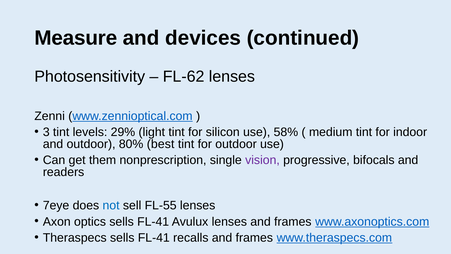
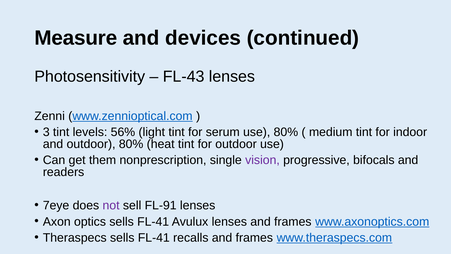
FL-62: FL-62 -> FL-43
29%: 29% -> 56%
silicon: silicon -> serum
use 58%: 58% -> 80%
best: best -> heat
not colour: blue -> purple
FL-55: FL-55 -> FL-91
